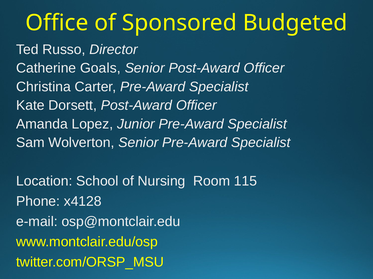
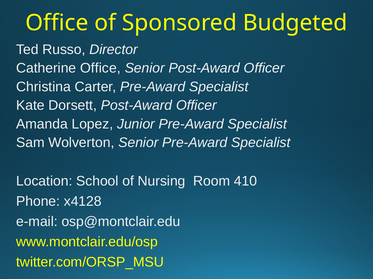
Catherine Goals: Goals -> Office
115: 115 -> 410
